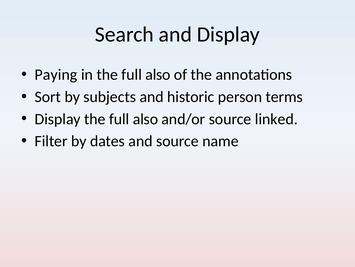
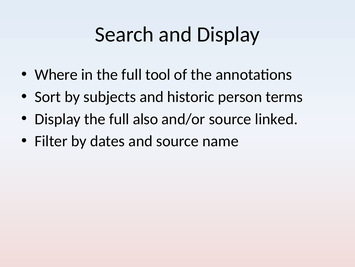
Paying: Paying -> Where
in the full also: also -> tool
